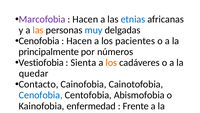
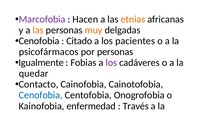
etnias colour: blue -> orange
muy colour: blue -> orange
Hacen at (79, 41): Hacen -> Citado
principalmente: principalmente -> psicofármacos
por números: números -> personas
Vestiofobia: Vestiofobia -> Igualmente
Sienta: Sienta -> Fobias
los at (111, 62) colour: orange -> purple
Abismofobia: Abismofobia -> Onogrofobia
Frente: Frente -> Través
